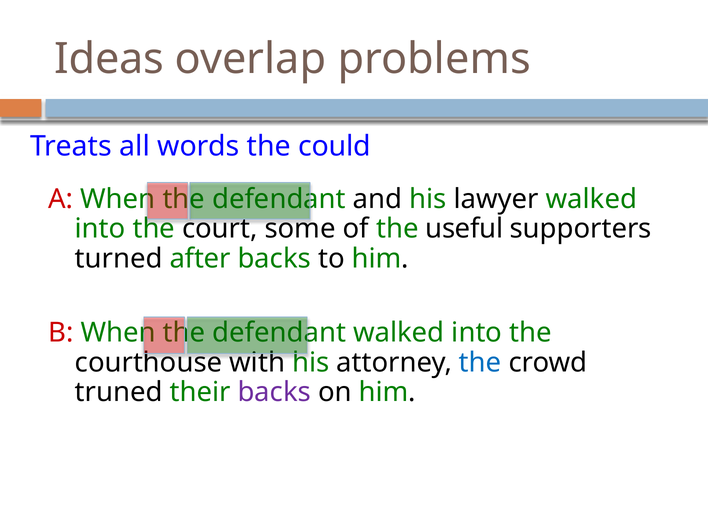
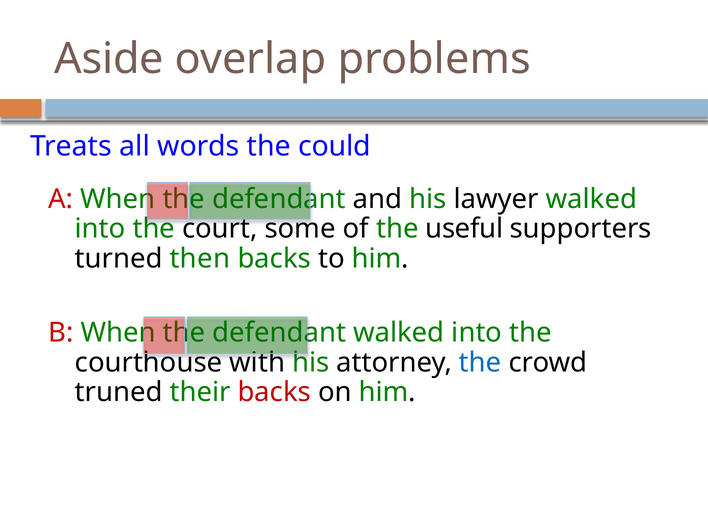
Ideas: Ideas -> Aside
after: after -> then
backs at (274, 392) colour: purple -> red
